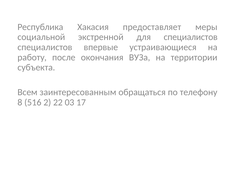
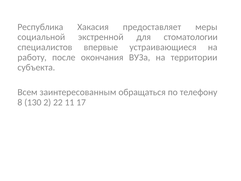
для специалистов: специалистов -> стоматологии
516: 516 -> 130
03: 03 -> 11
